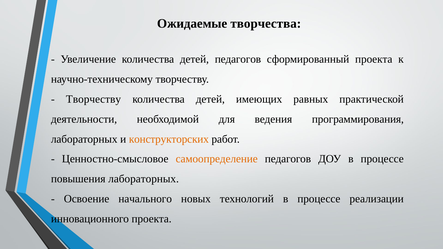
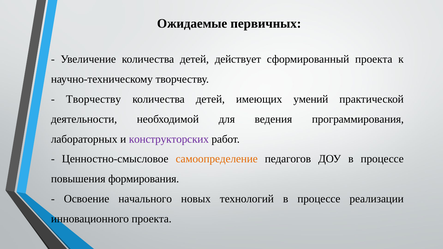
творчества: творчества -> первичных
детей педагогов: педагогов -> действует
равных: равных -> умений
конструкторских colour: orange -> purple
повышения лабораторных: лабораторных -> формирования
